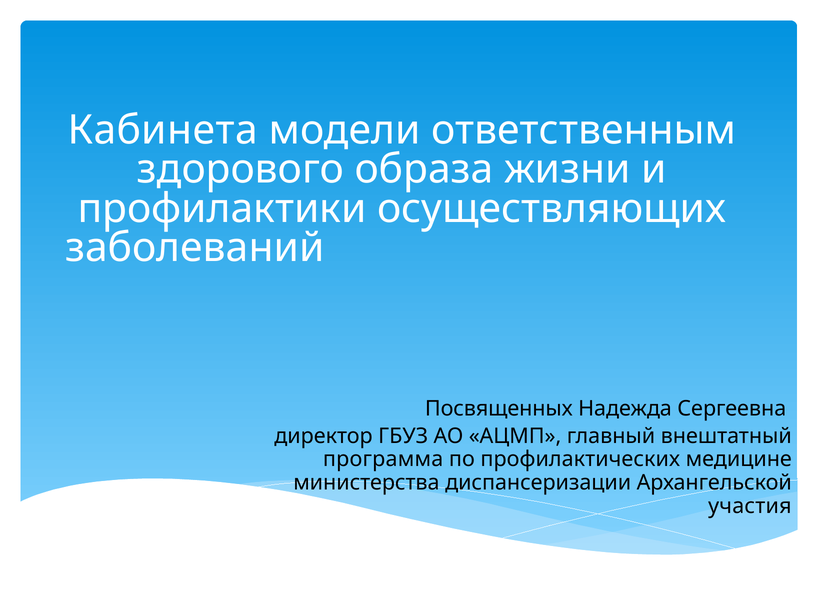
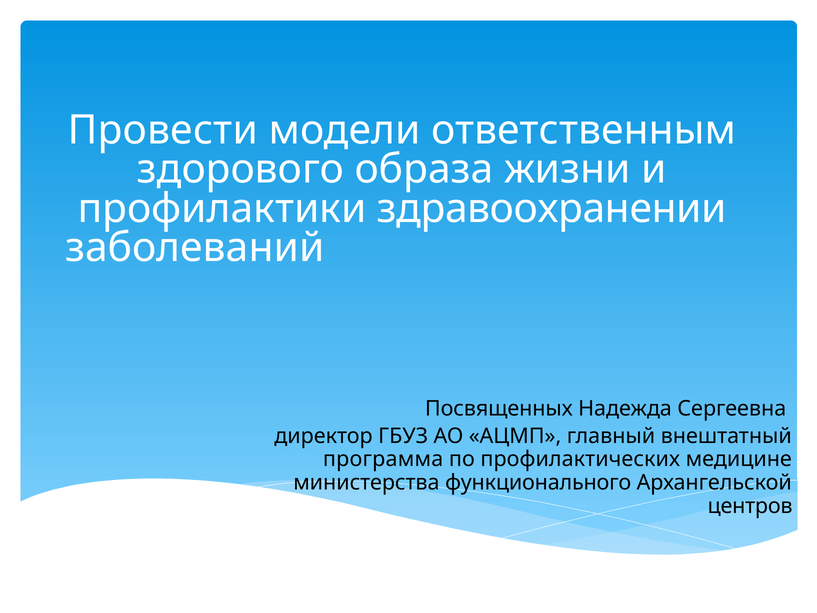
Кабинета: Кабинета -> Провести
осуществляющих: осуществляющих -> здравоохранении
диспансеризации: диспансеризации -> функционального
участия: участия -> центров
